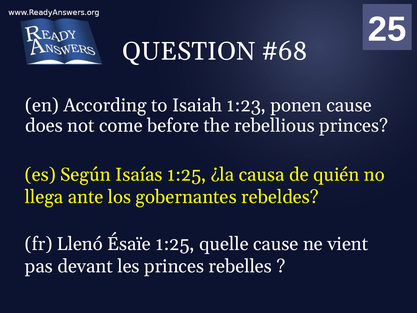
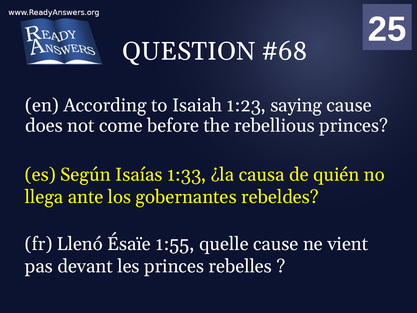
ponen: ponen -> saying
Isaías 1:25: 1:25 -> 1:33
Ésaïe 1:25: 1:25 -> 1:55
